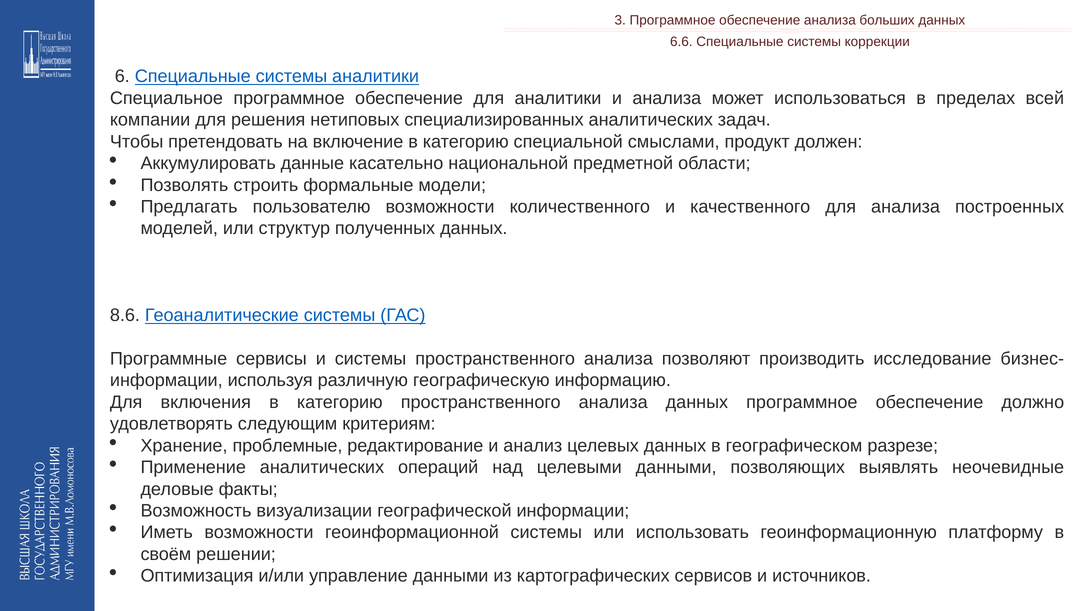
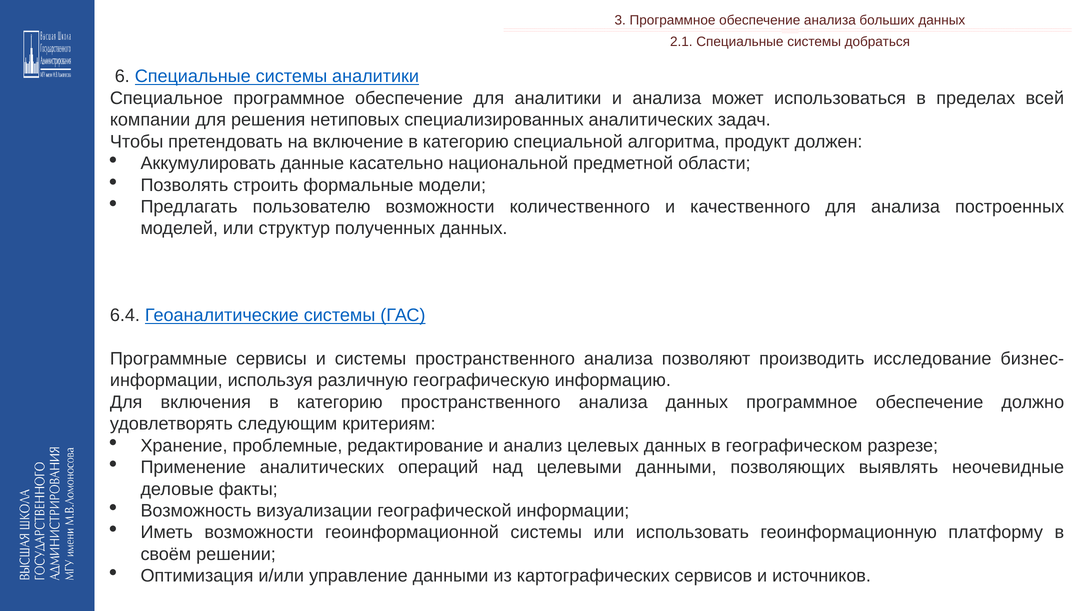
6.6: 6.6 -> 2.1
коррекции: коррекции -> добраться
смыслами: смыслами -> алгоритма
8.6: 8.6 -> 6.4
